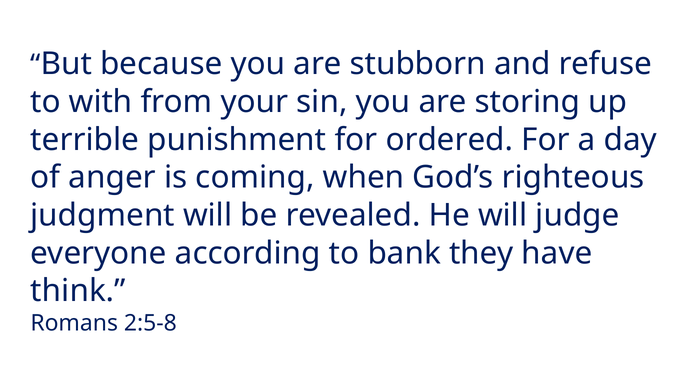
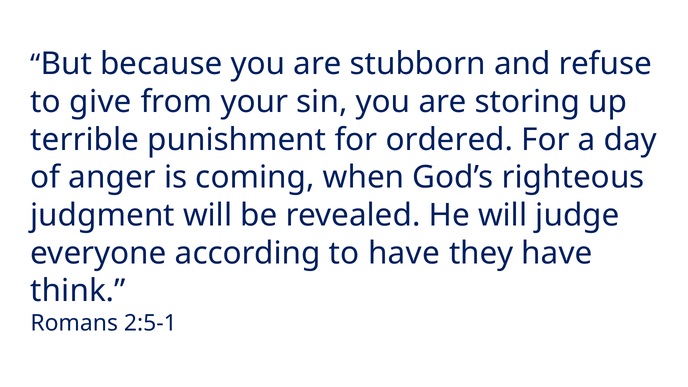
with: with -> give
to bank: bank -> have
2:5-8: 2:5-8 -> 2:5-1
